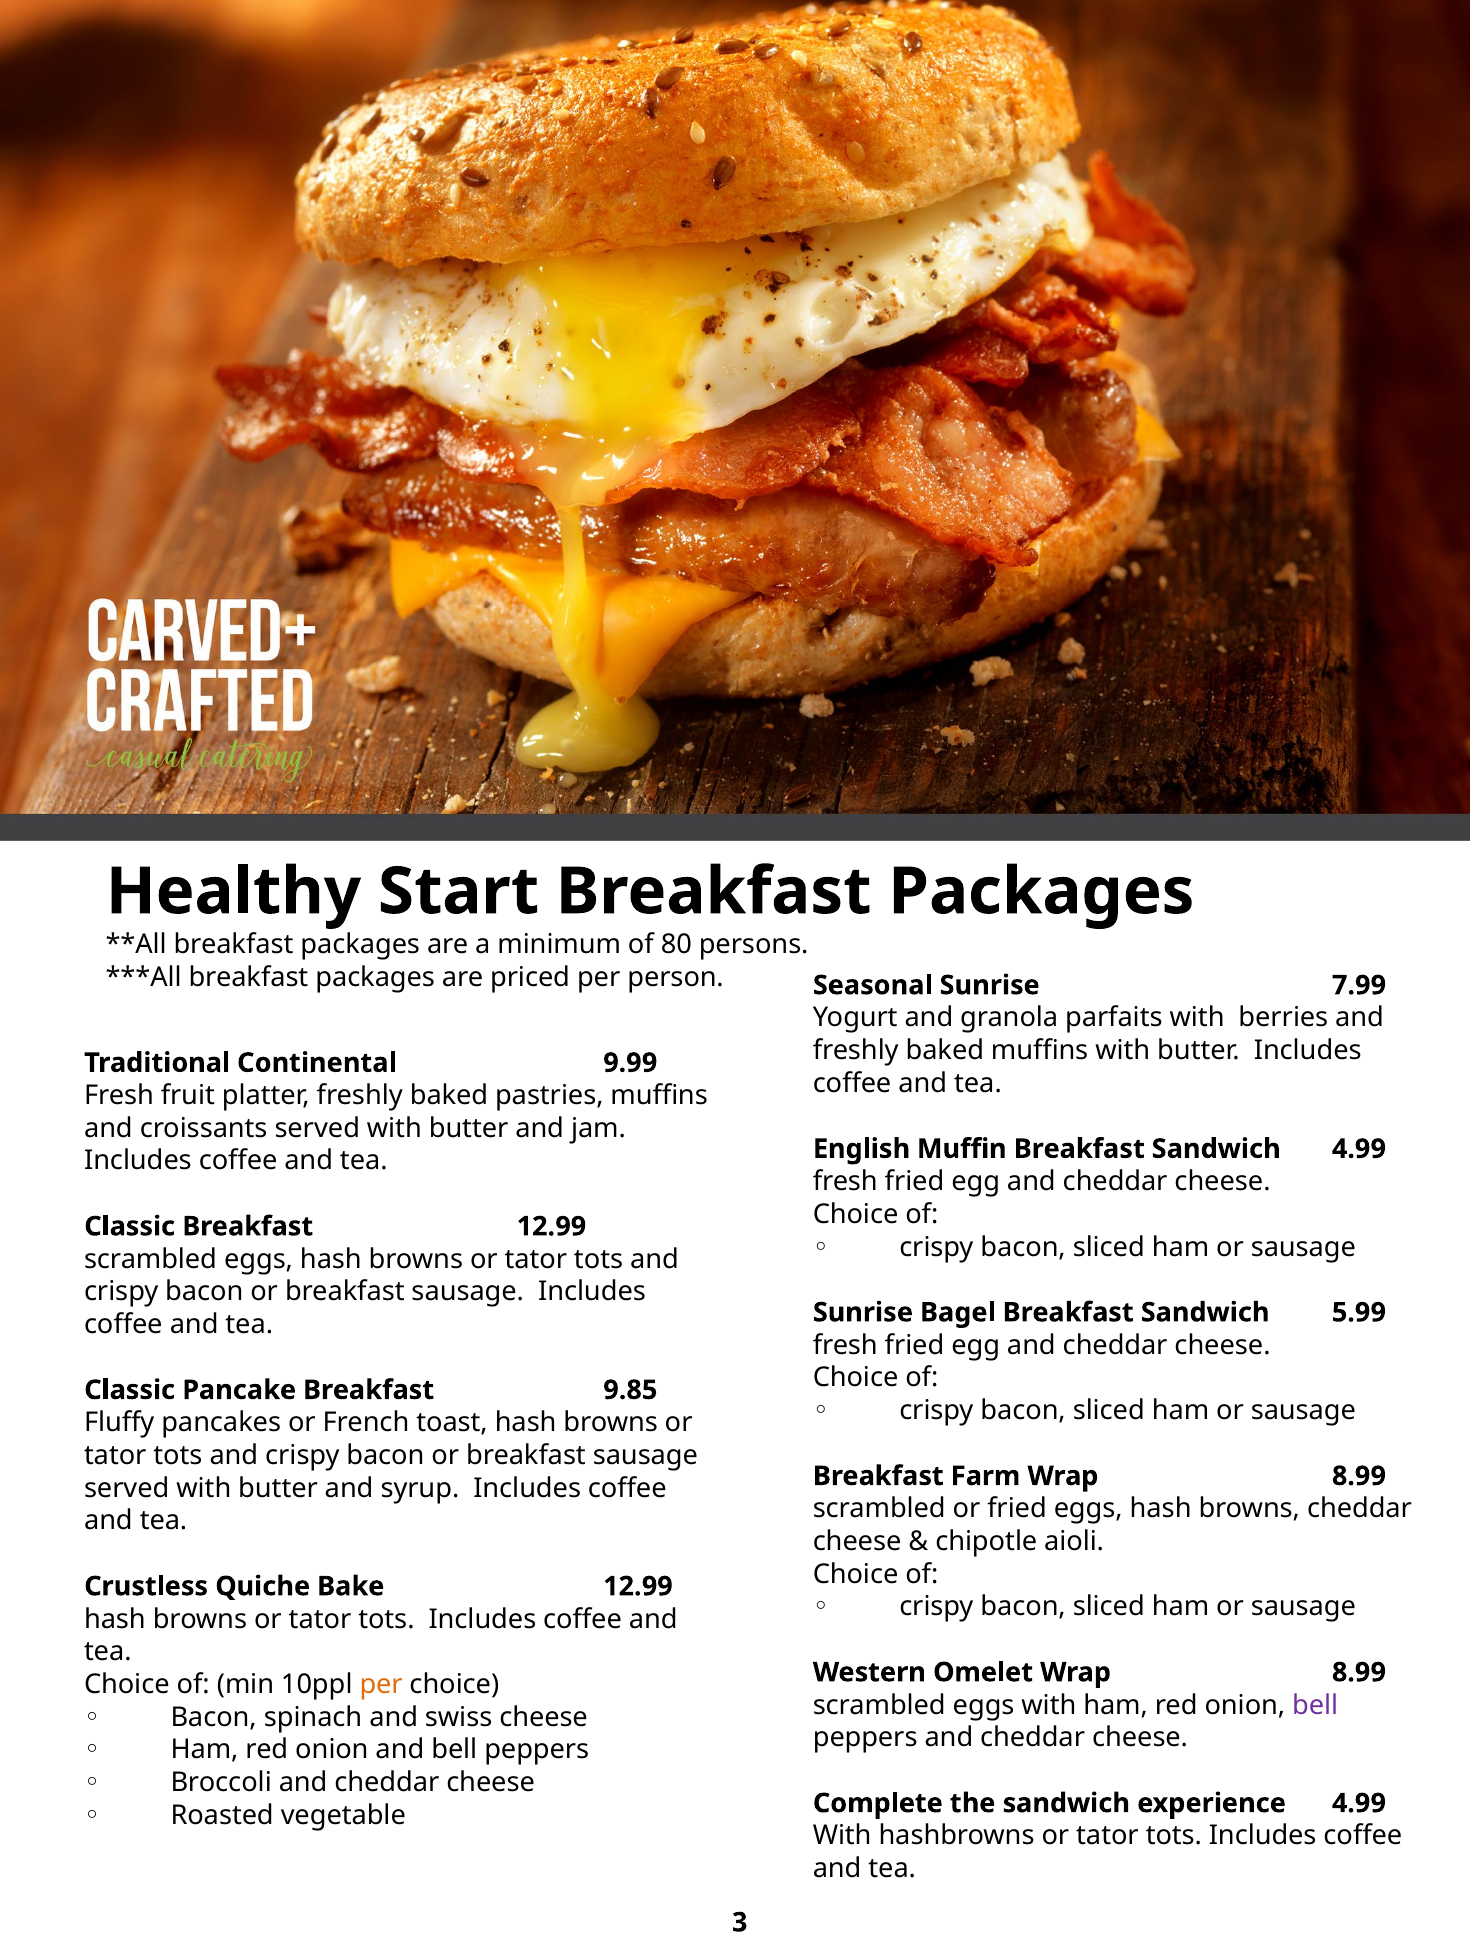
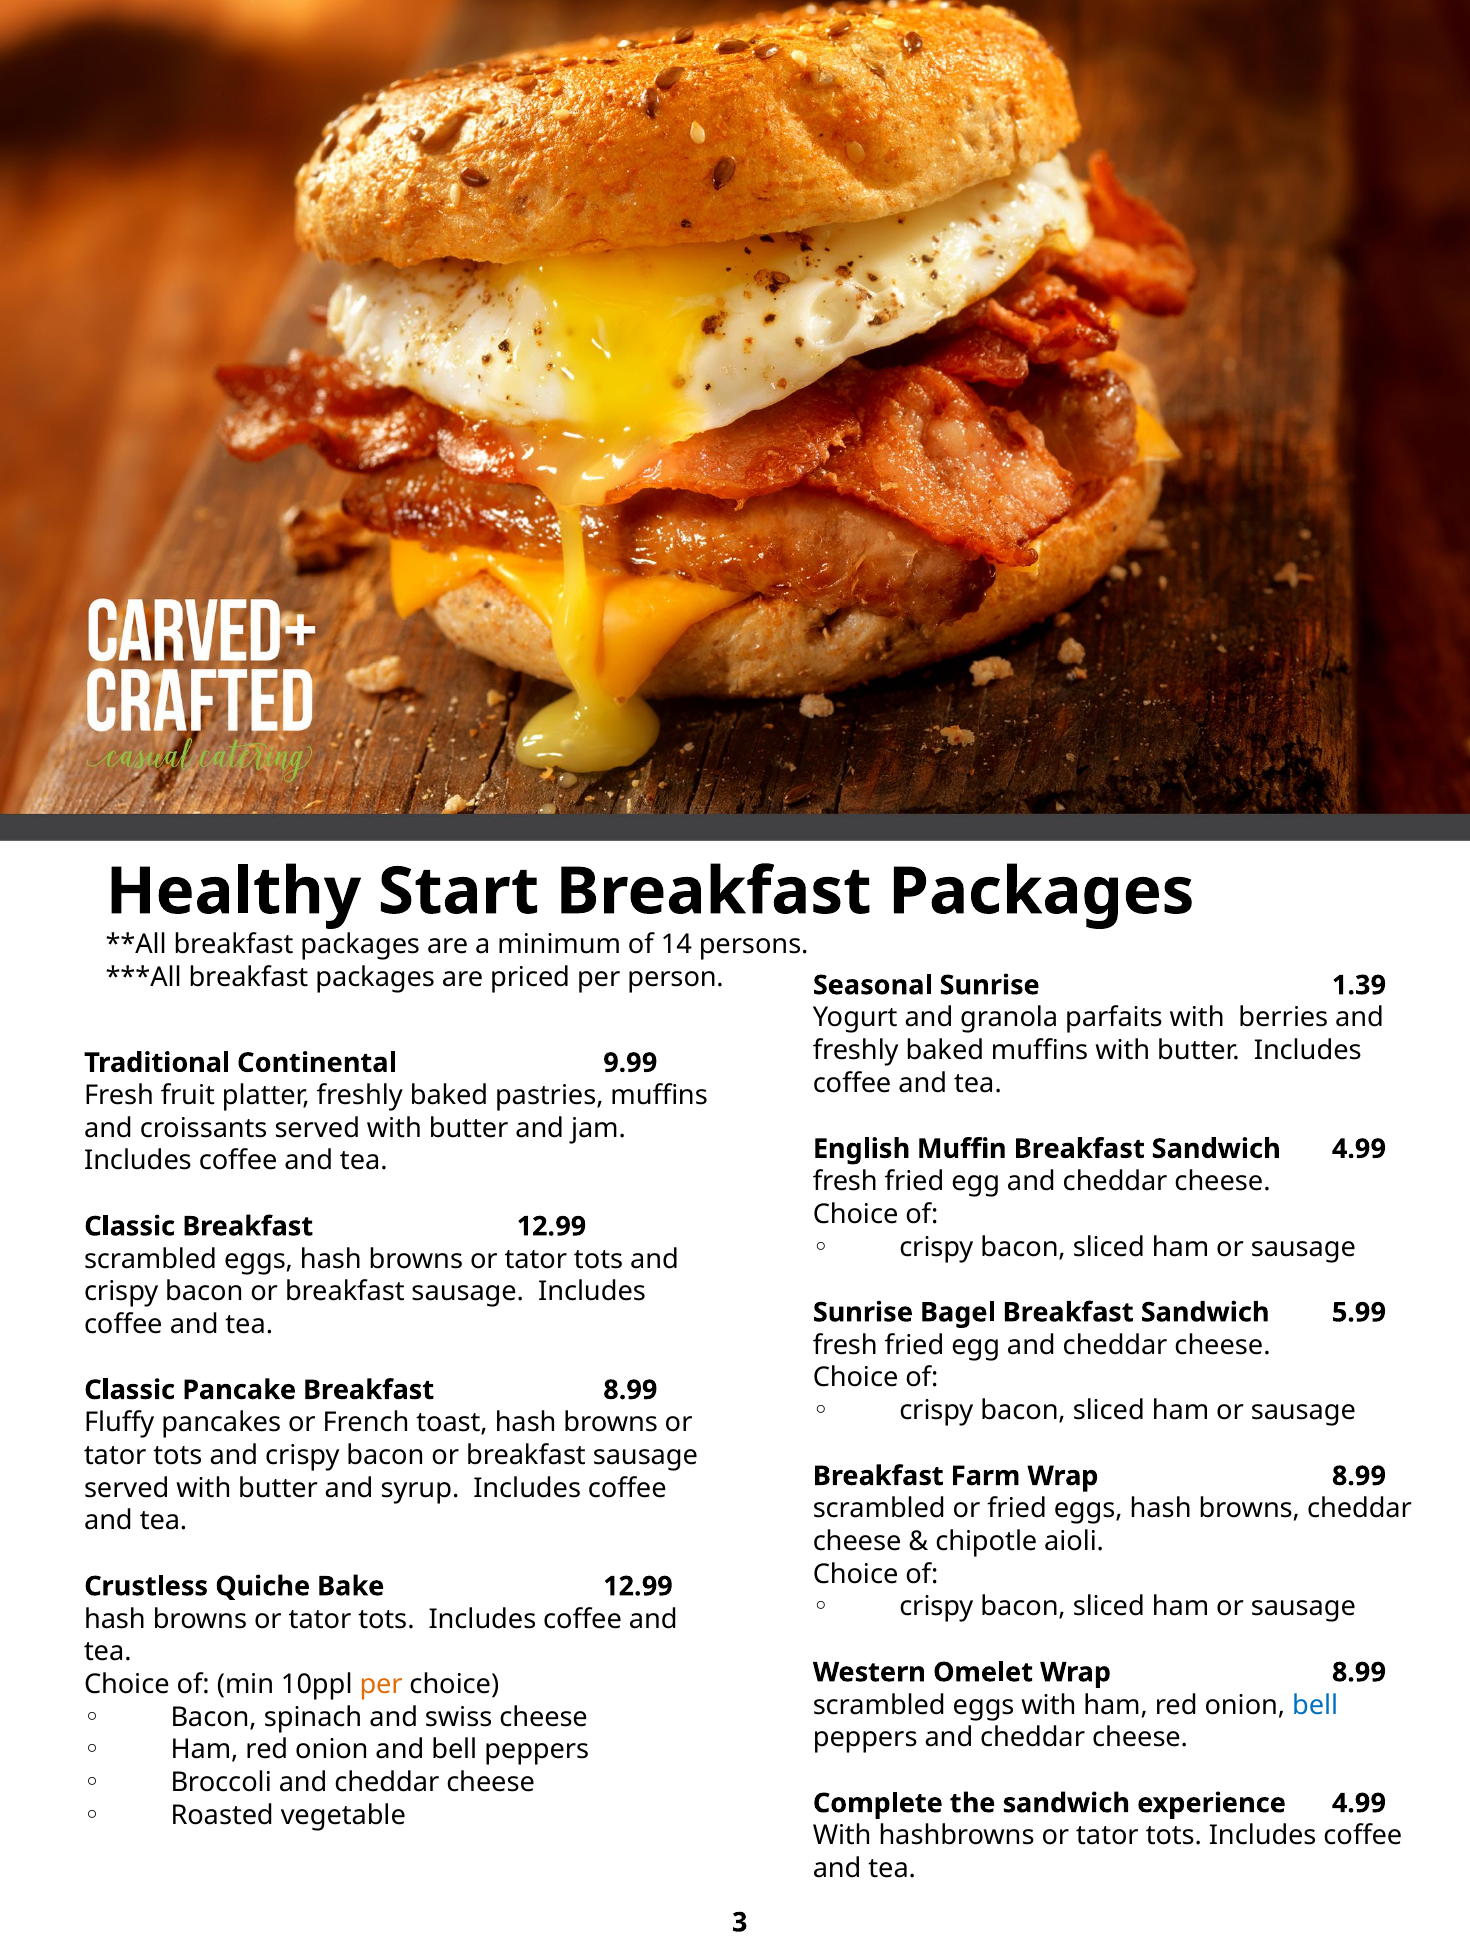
80: 80 -> 14
7.99: 7.99 -> 1.39
Breakfast 9.85: 9.85 -> 8.99
bell at (1315, 1705) colour: purple -> blue
